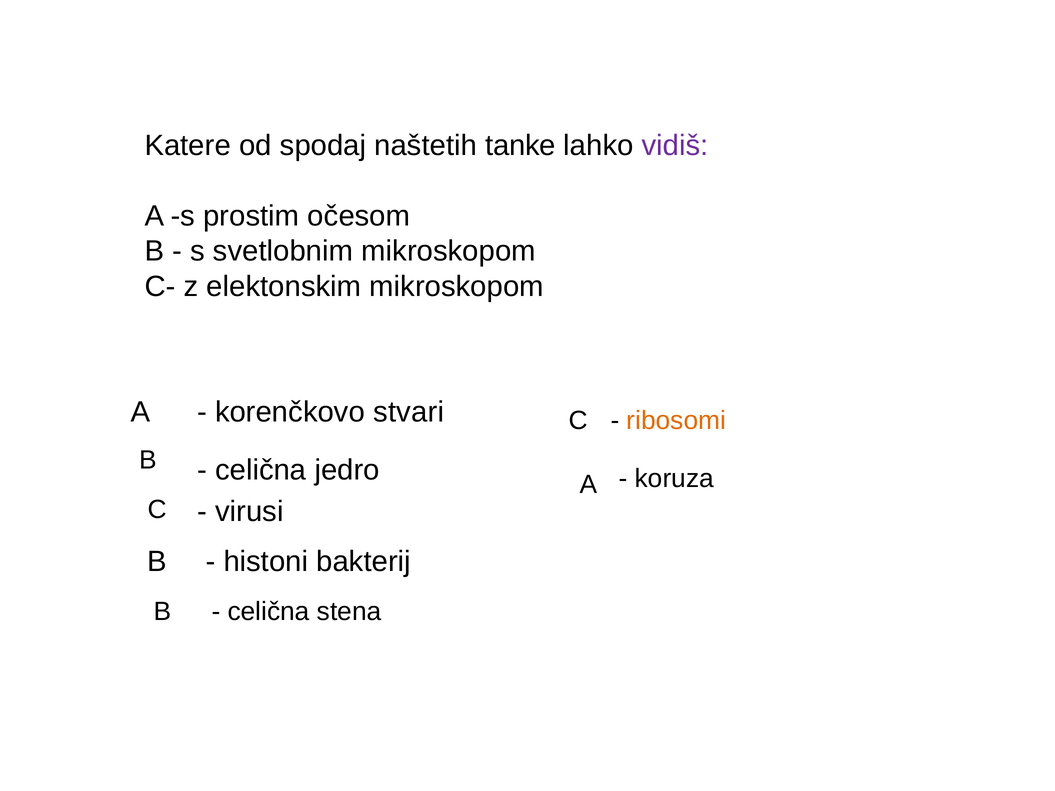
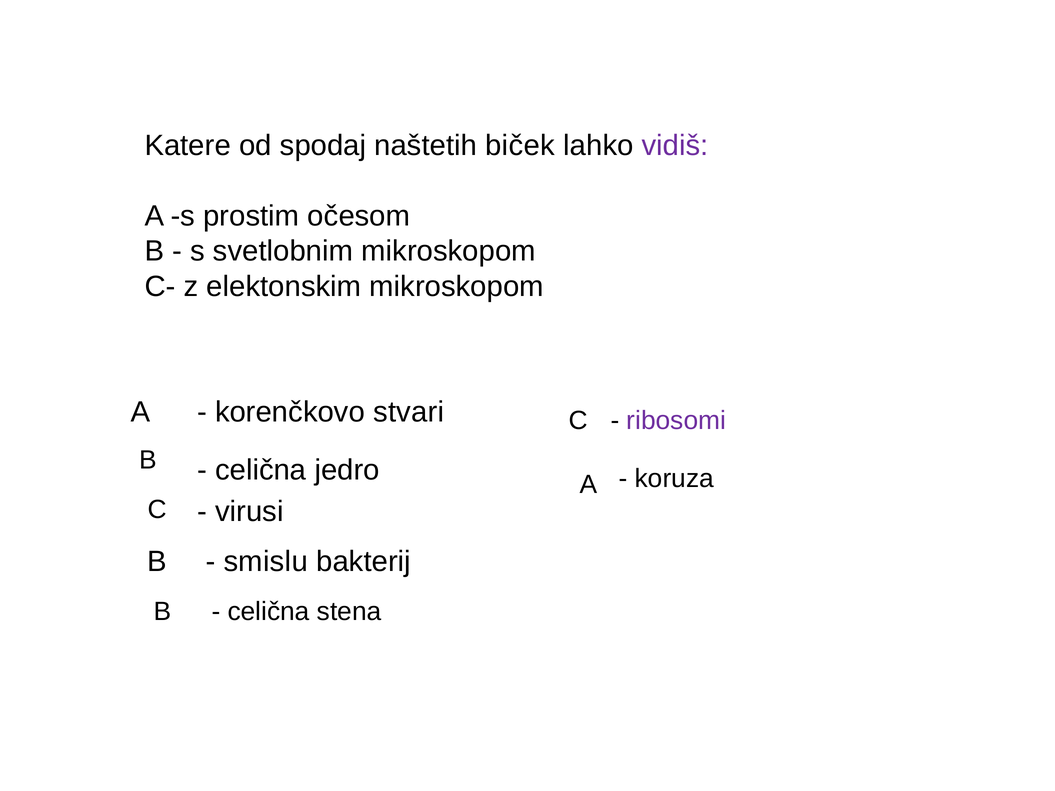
tanke: tanke -> biček
ribosomi colour: orange -> purple
histoni: histoni -> smislu
